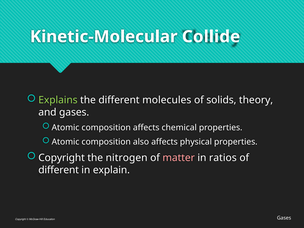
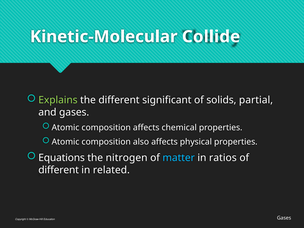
molecules: molecules -> significant
theory: theory -> partial
Copyright at (62, 158): Copyright -> Equations
matter colour: pink -> light blue
explain: explain -> related
